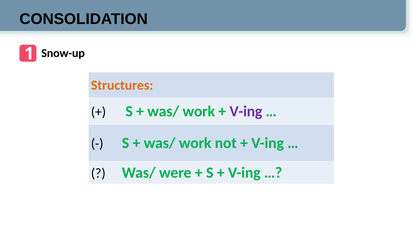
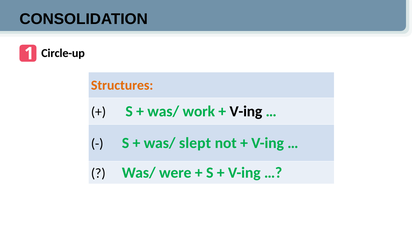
Snow-up: Snow-up -> Circle-up
V-ing at (246, 111) colour: purple -> black
work at (195, 143): work -> slept
